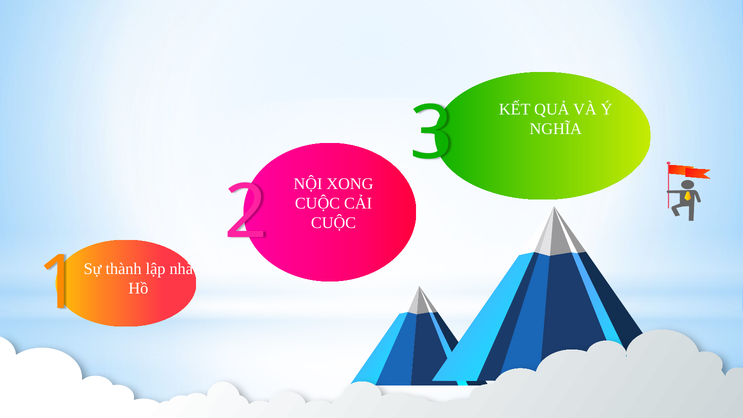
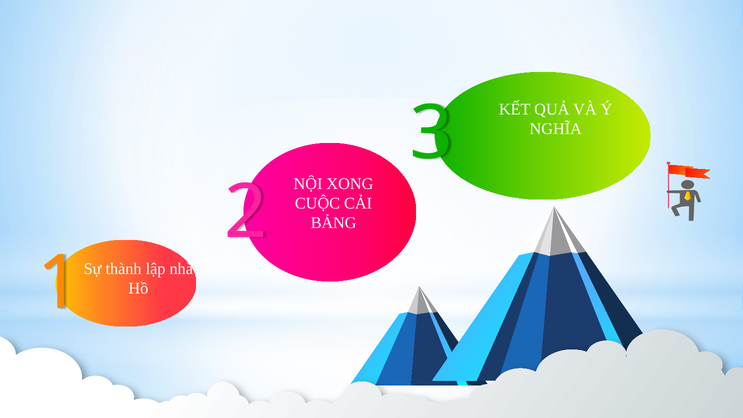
CUỘC at (334, 223): CUỘC -> BẢNG
